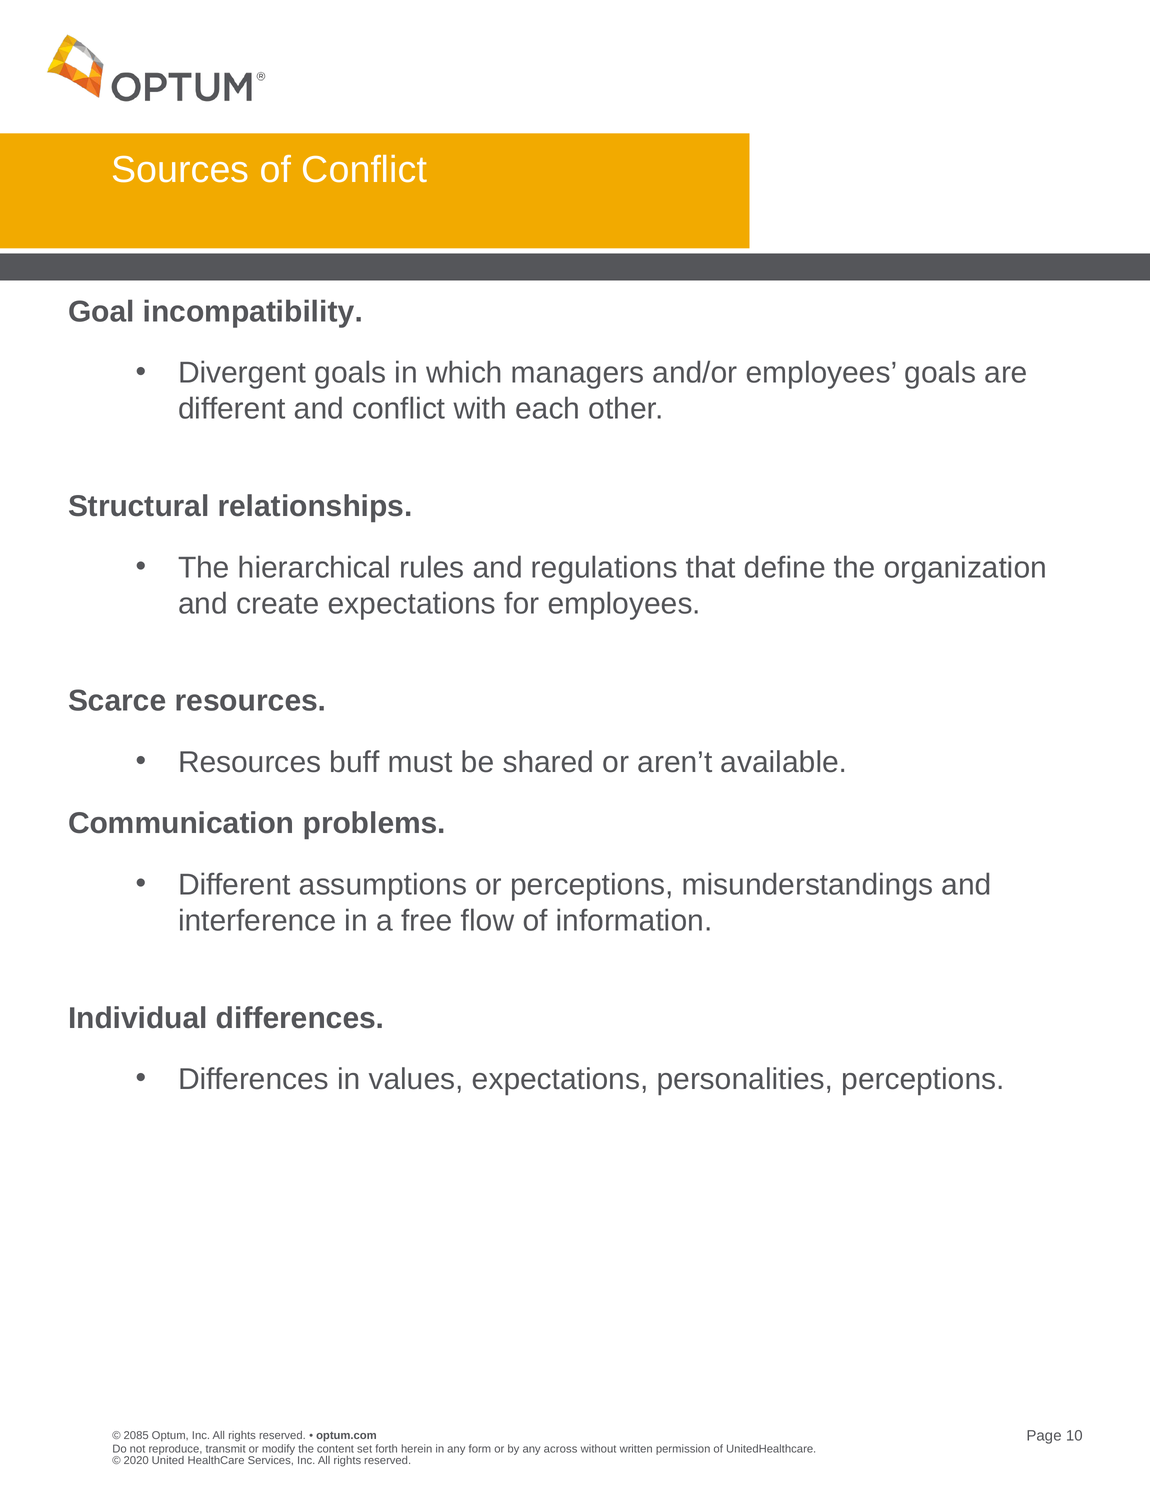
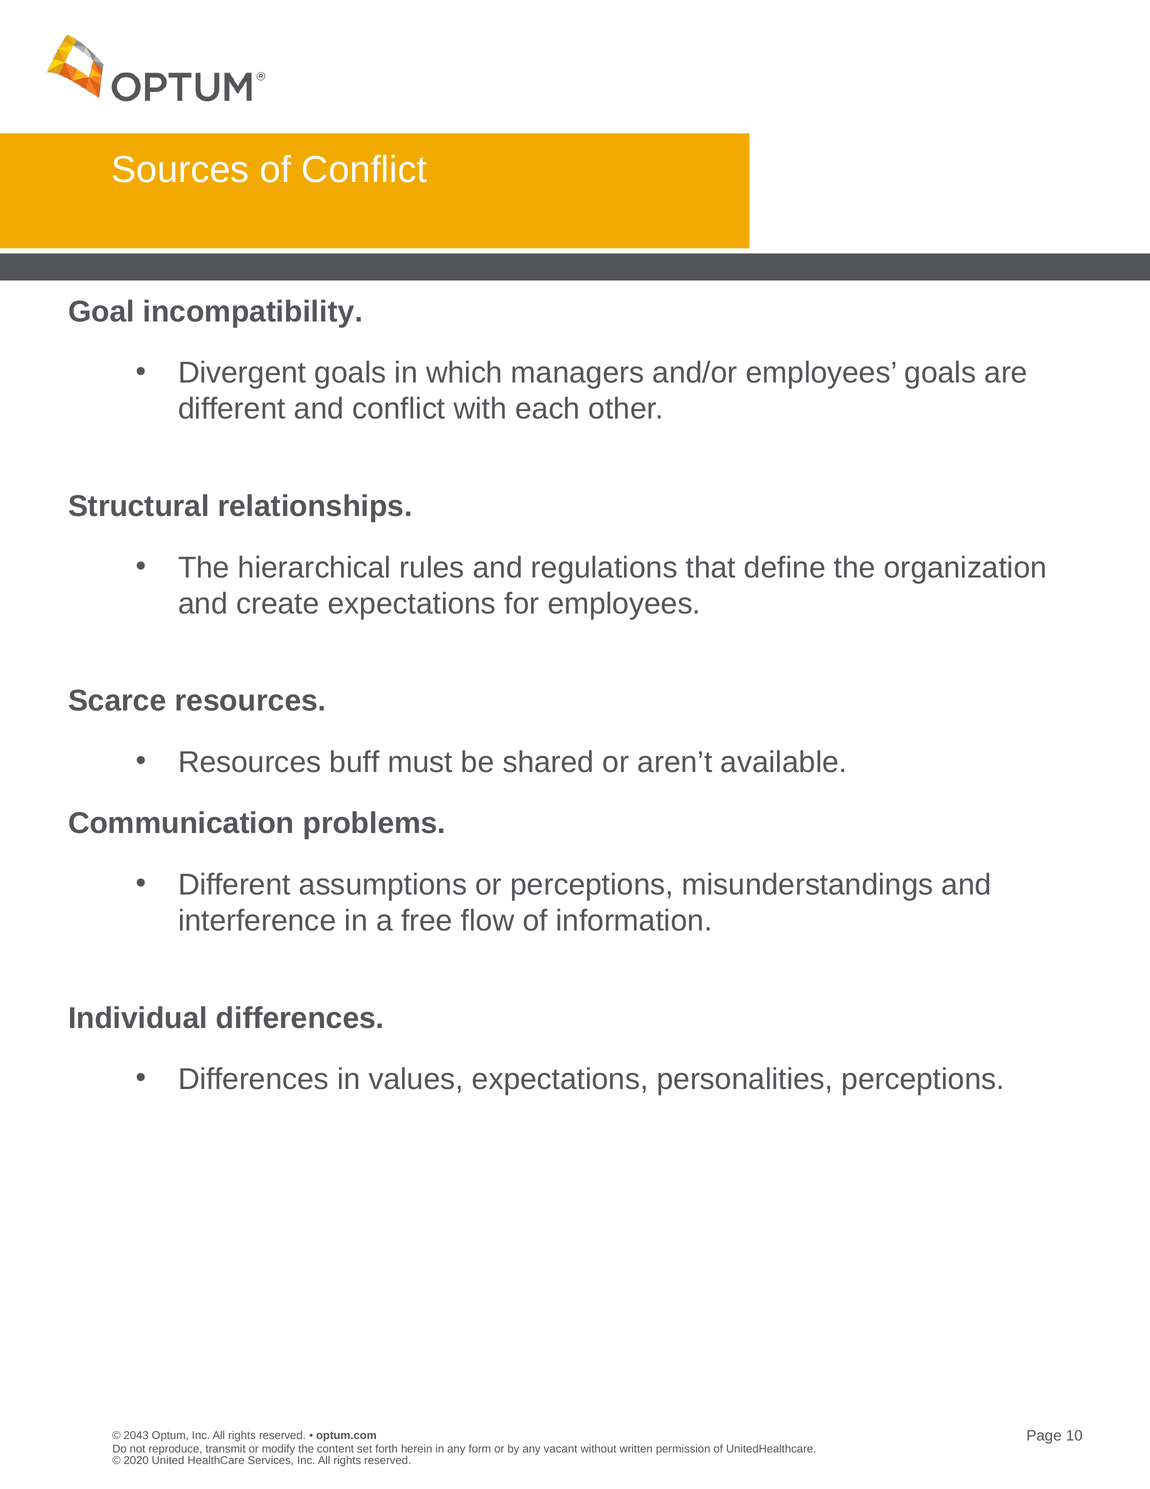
2085: 2085 -> 2043
across: across -> vacant
